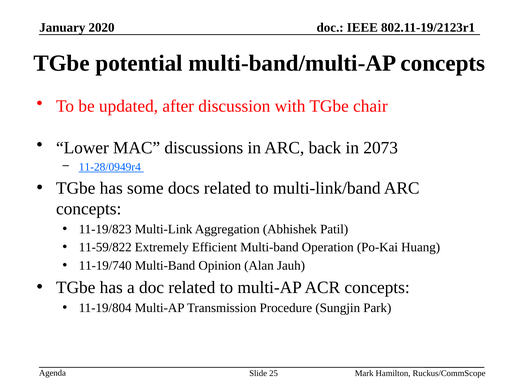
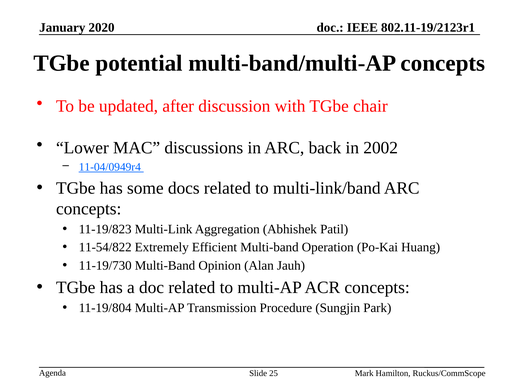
2073: 2073 -> 2002
11-28/0949r4: 11-28/0949r4 -> 11-04/0949r4
11-59/822: 11-59/822 -> 11-54/822
11-19/740: 11-19/740 -> 11-19/730
